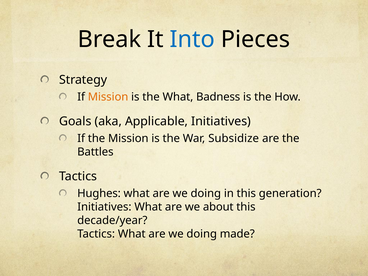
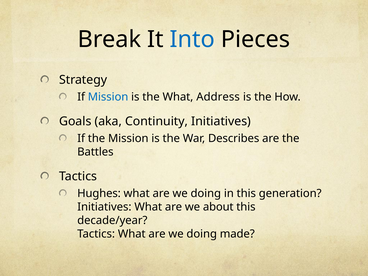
Mission at (108, 97) colour: orange -> blue
Badness: Badness -> Address
Applicable: Applicable -> Continuity
Subsidize: Subsidize -> Describes
